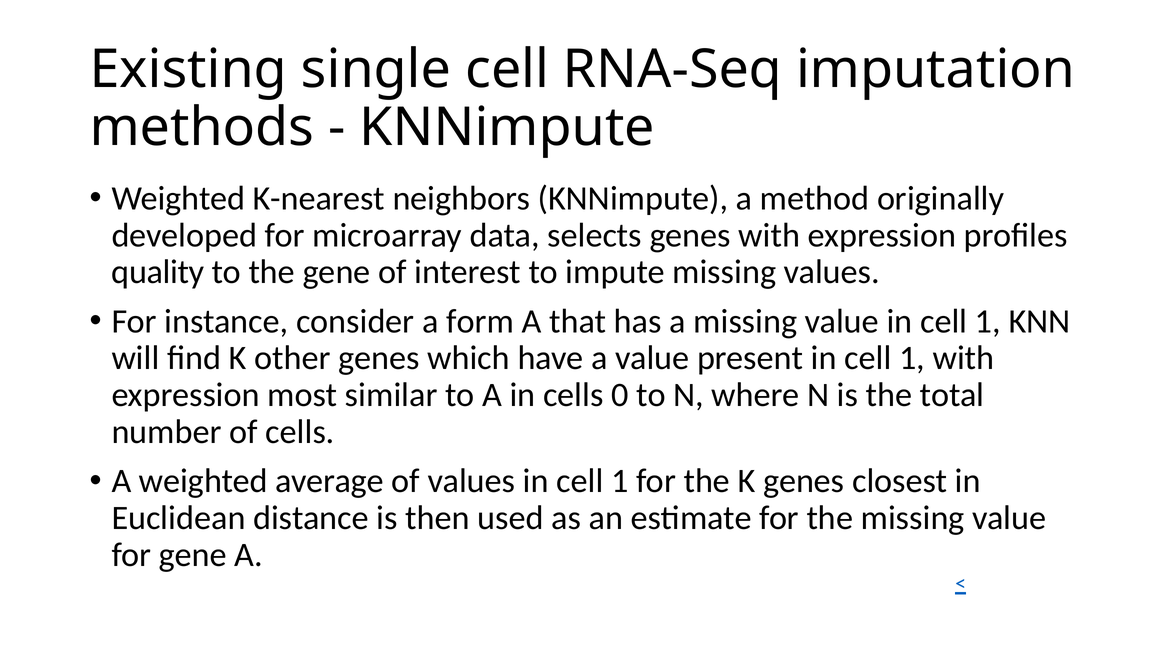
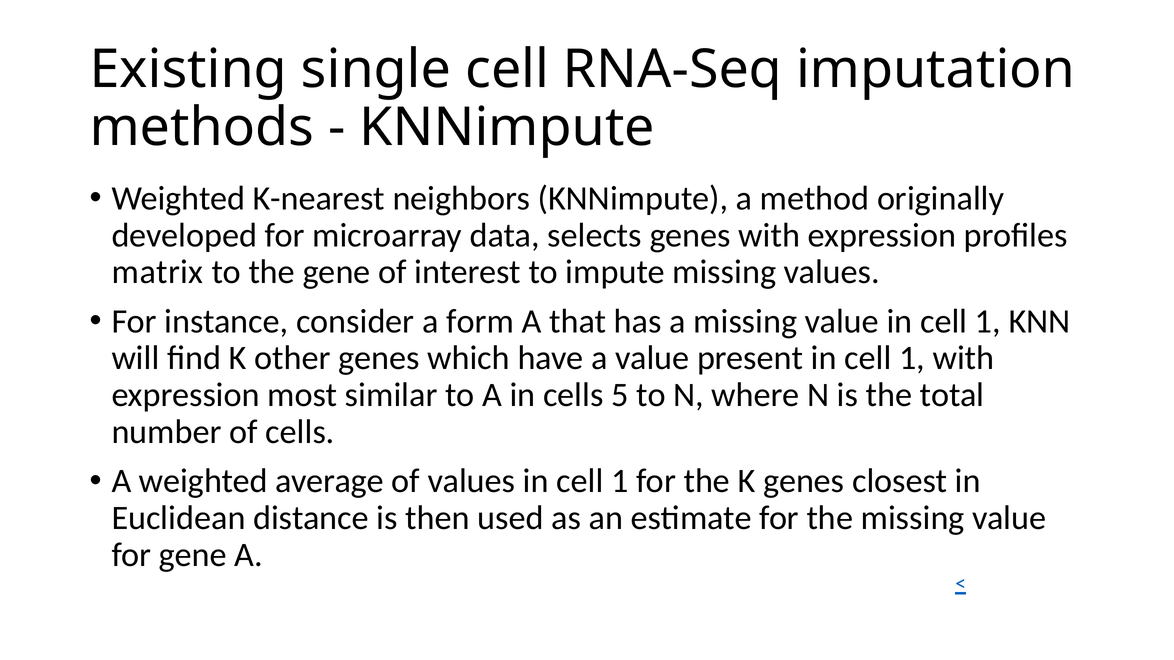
quality: quality -> matrix
0: 0 -> 5
